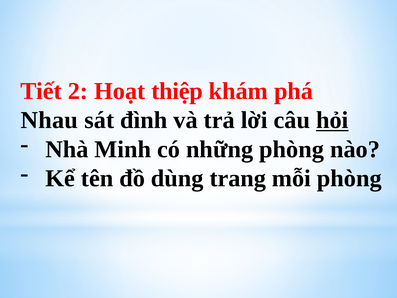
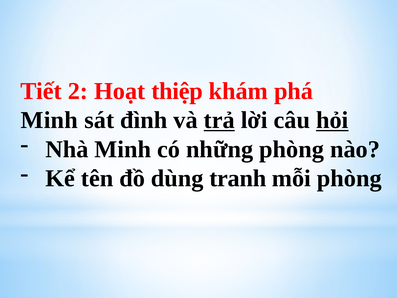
Nhau at (49, 120): Nhau -> Minh
trả underline: none -> present
trang: trang -> tranh
